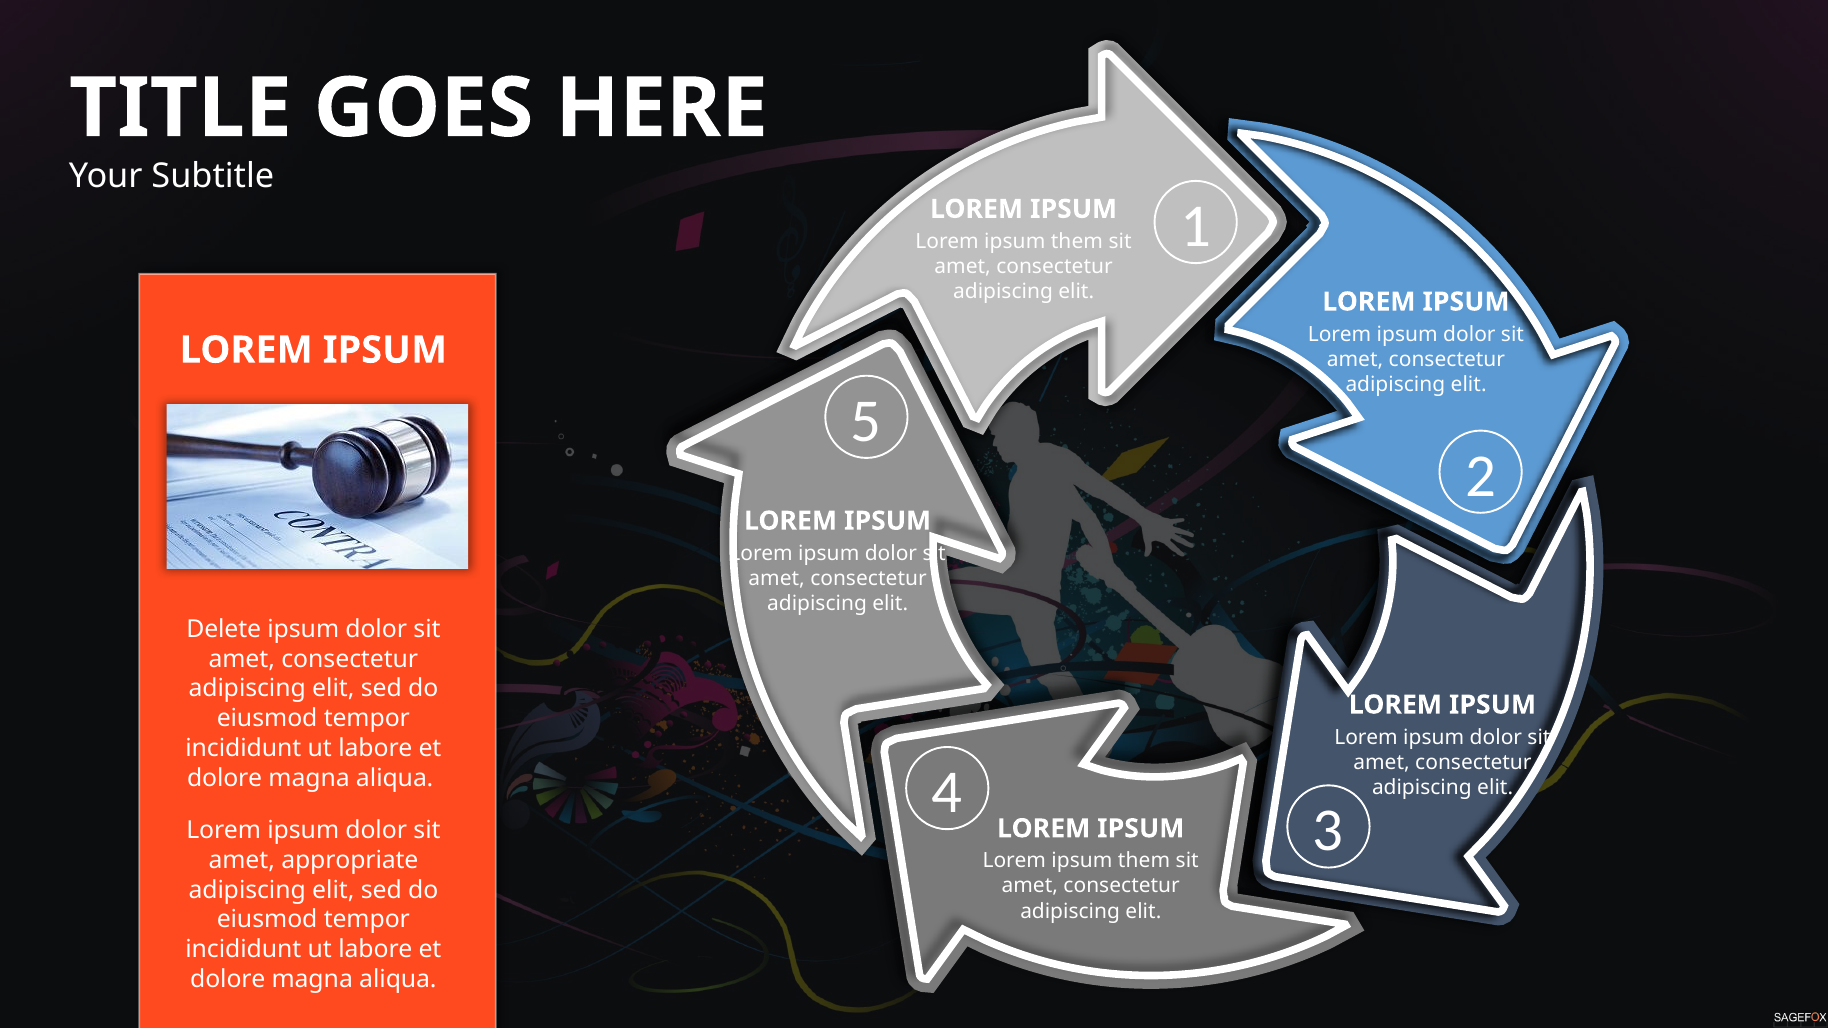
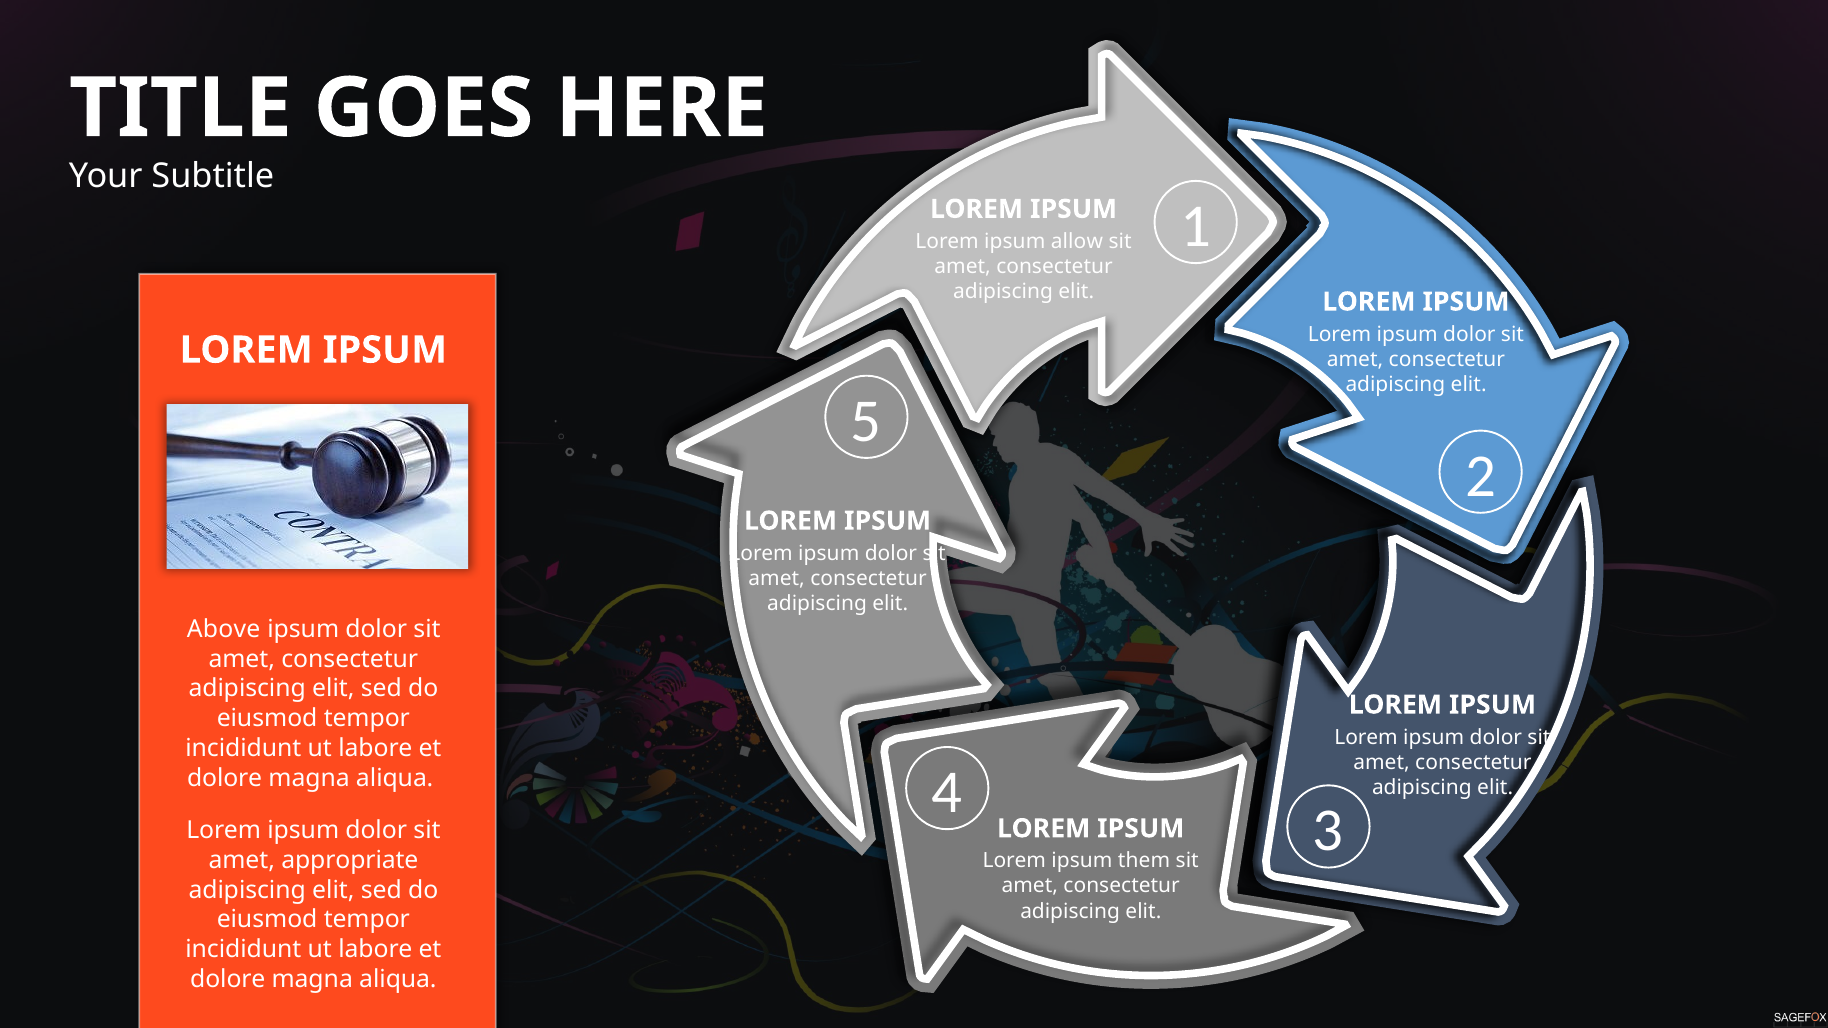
them at (1077, 241): them -> allow
Delete: Delete -> Above
